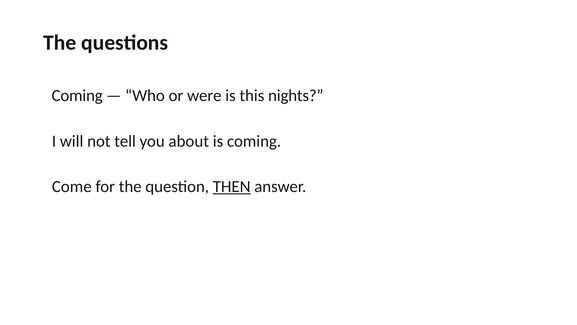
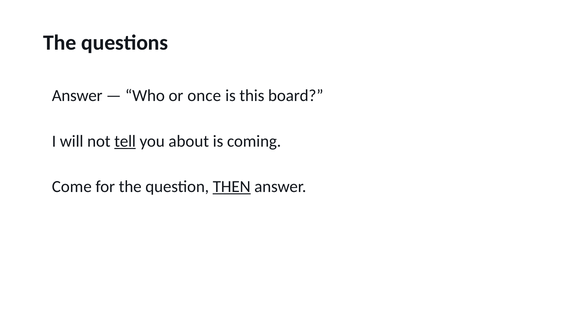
Coming at (77, 96): Coming -> Answer
were: were -> once
nights: nights -> board
tell underline: none -> present
